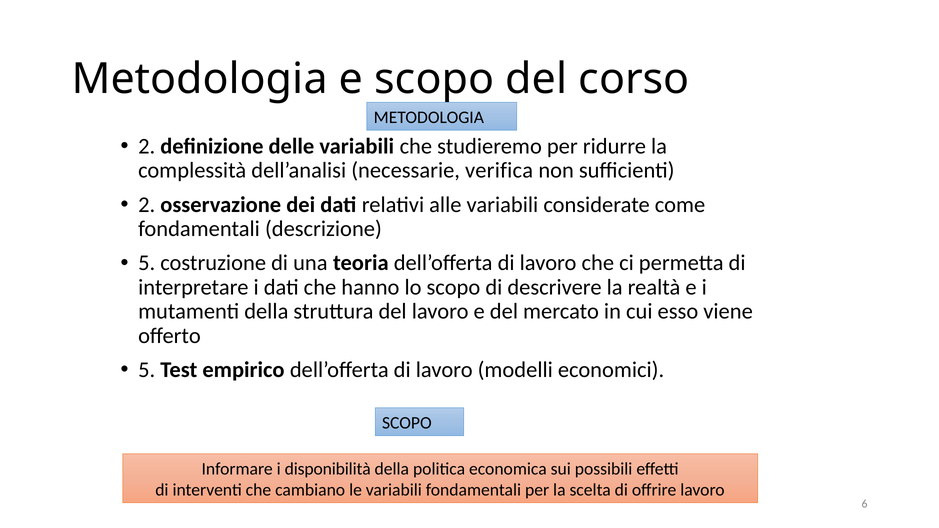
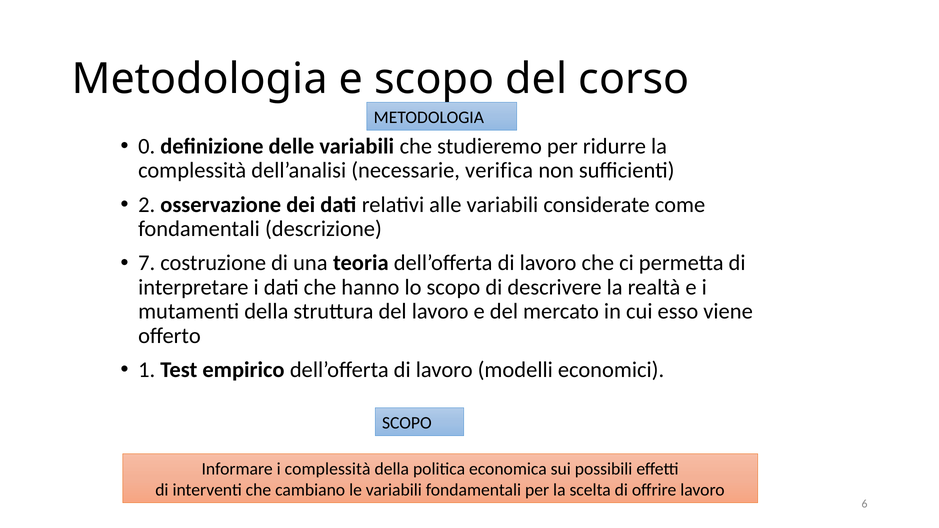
2 at (147, 146): 2 -> 0
5 at (147, 263): 5 -> 7
5 at (147, 370): 5 -> 1
i disponibilità: disponibilità -> complessità
